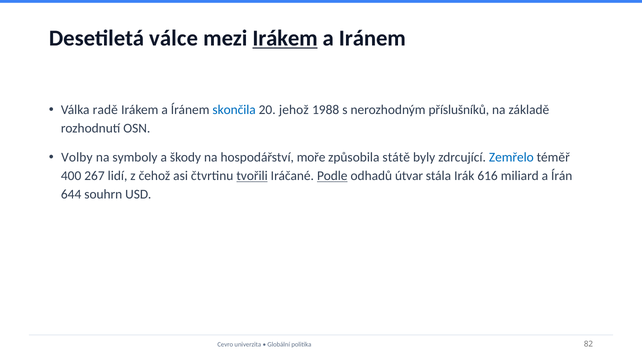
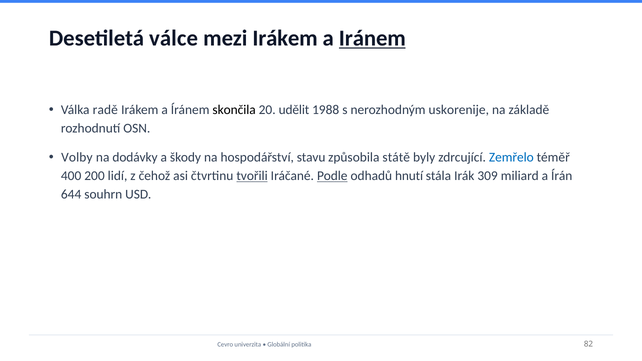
Irákem at (285, 38) underline: present -> none
Iránem underline: none -> present
skončila colour: blue -> black
jehož: jehož -> udělit
příslušníků: příslušníků -> uskorenije
symboly: symboly -> dodávky
moře: moře -> stavu
267: 267 -> 200
útvar: útvar -> hnutí
616: 616 -> 309
